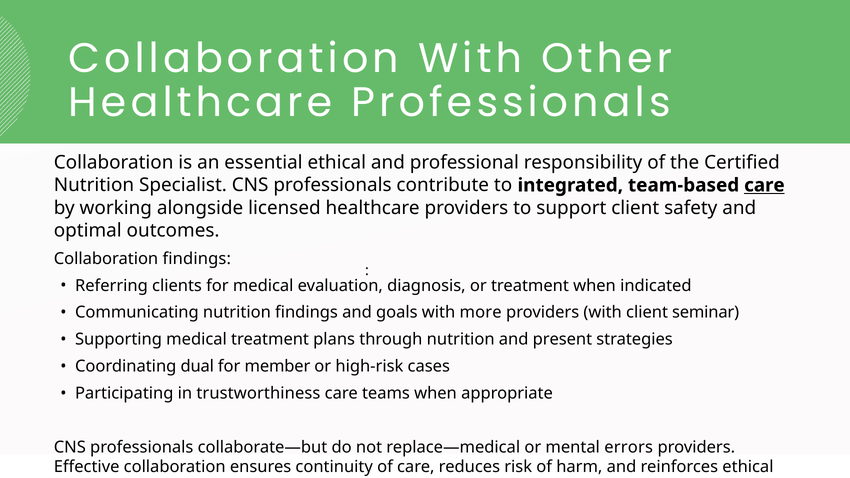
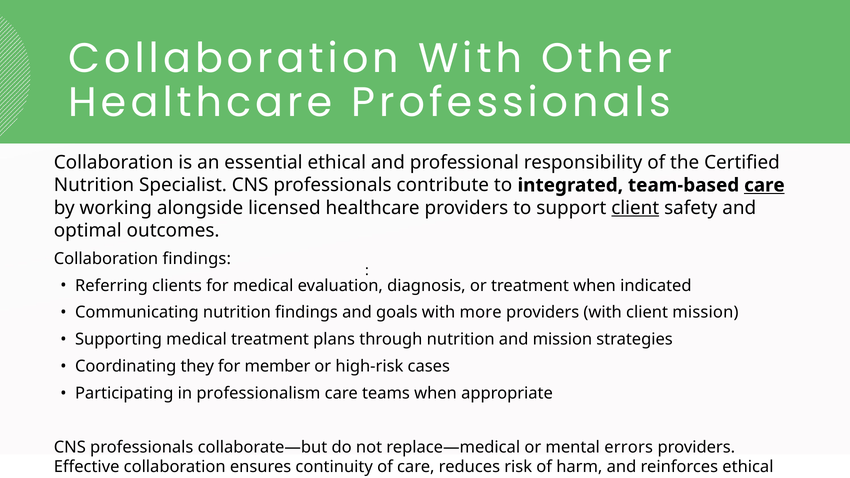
client at (635, 208) underline: none -> present
client seminar: seminar -> mission
and present: present -> mission
dual: dual -> they
trustworthiness: trustworthiness -> professionalism
